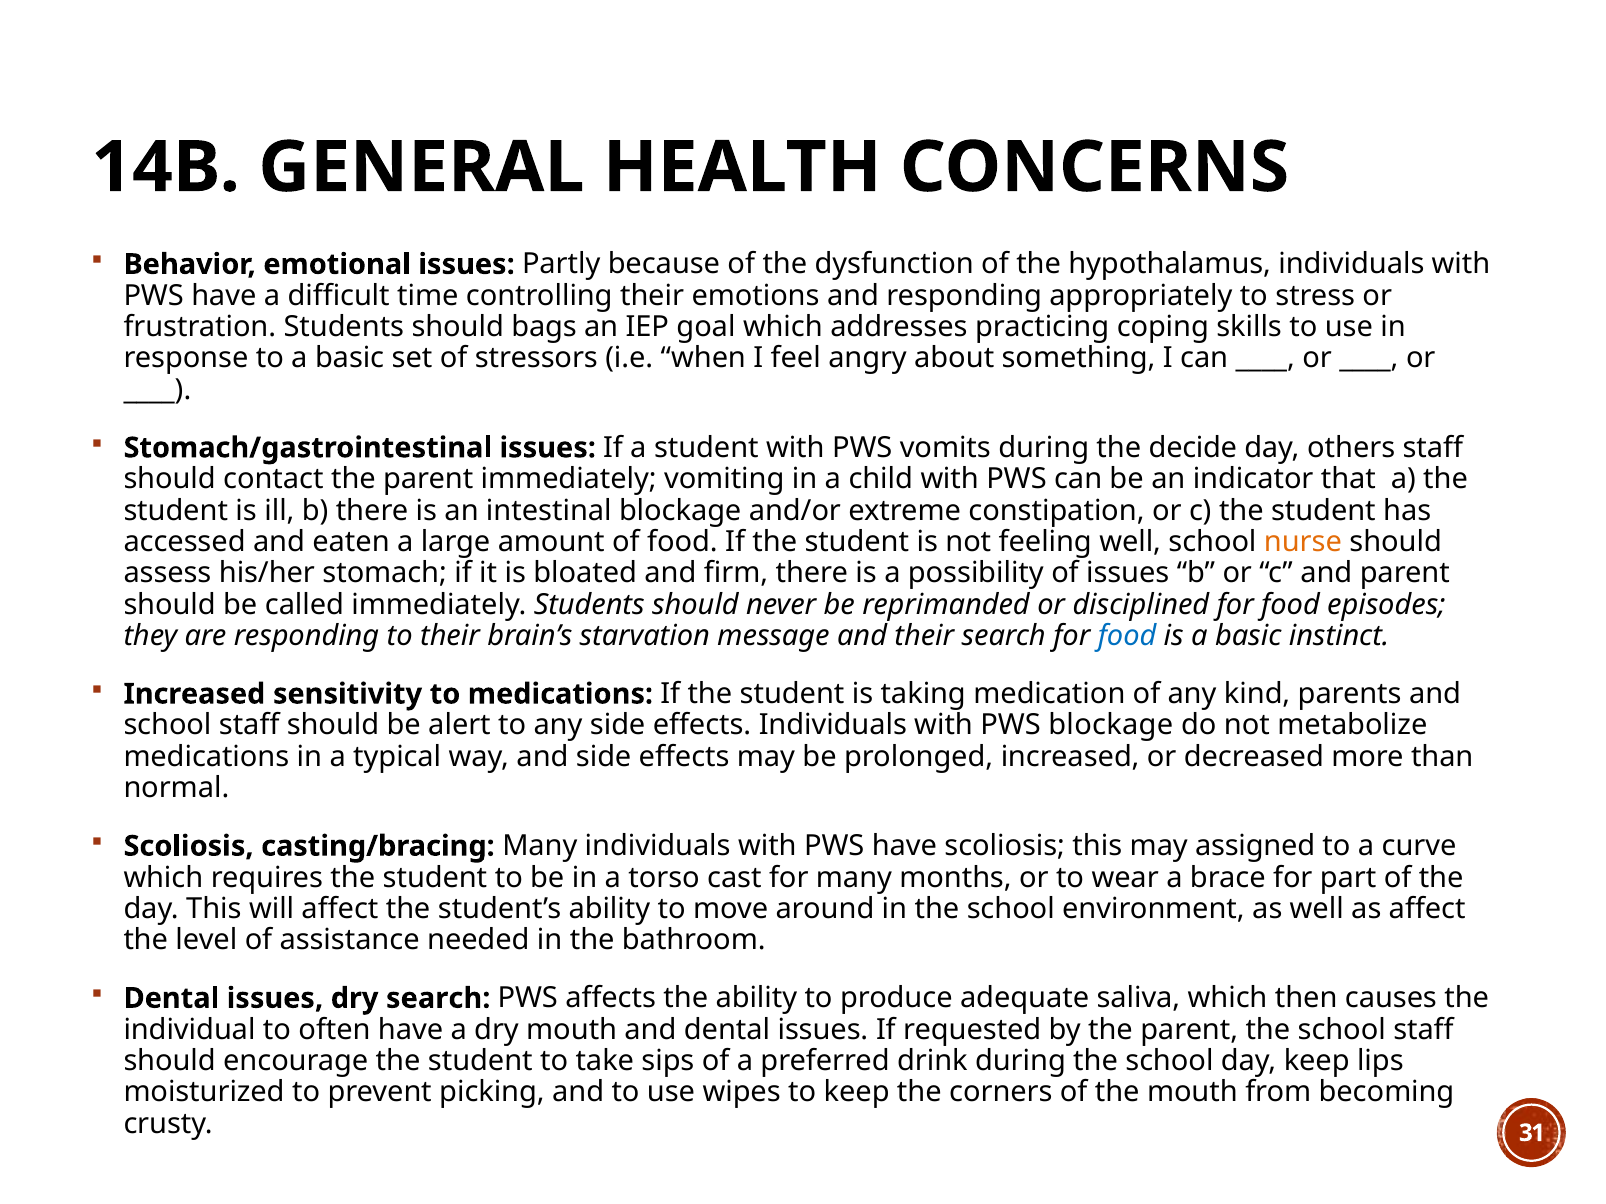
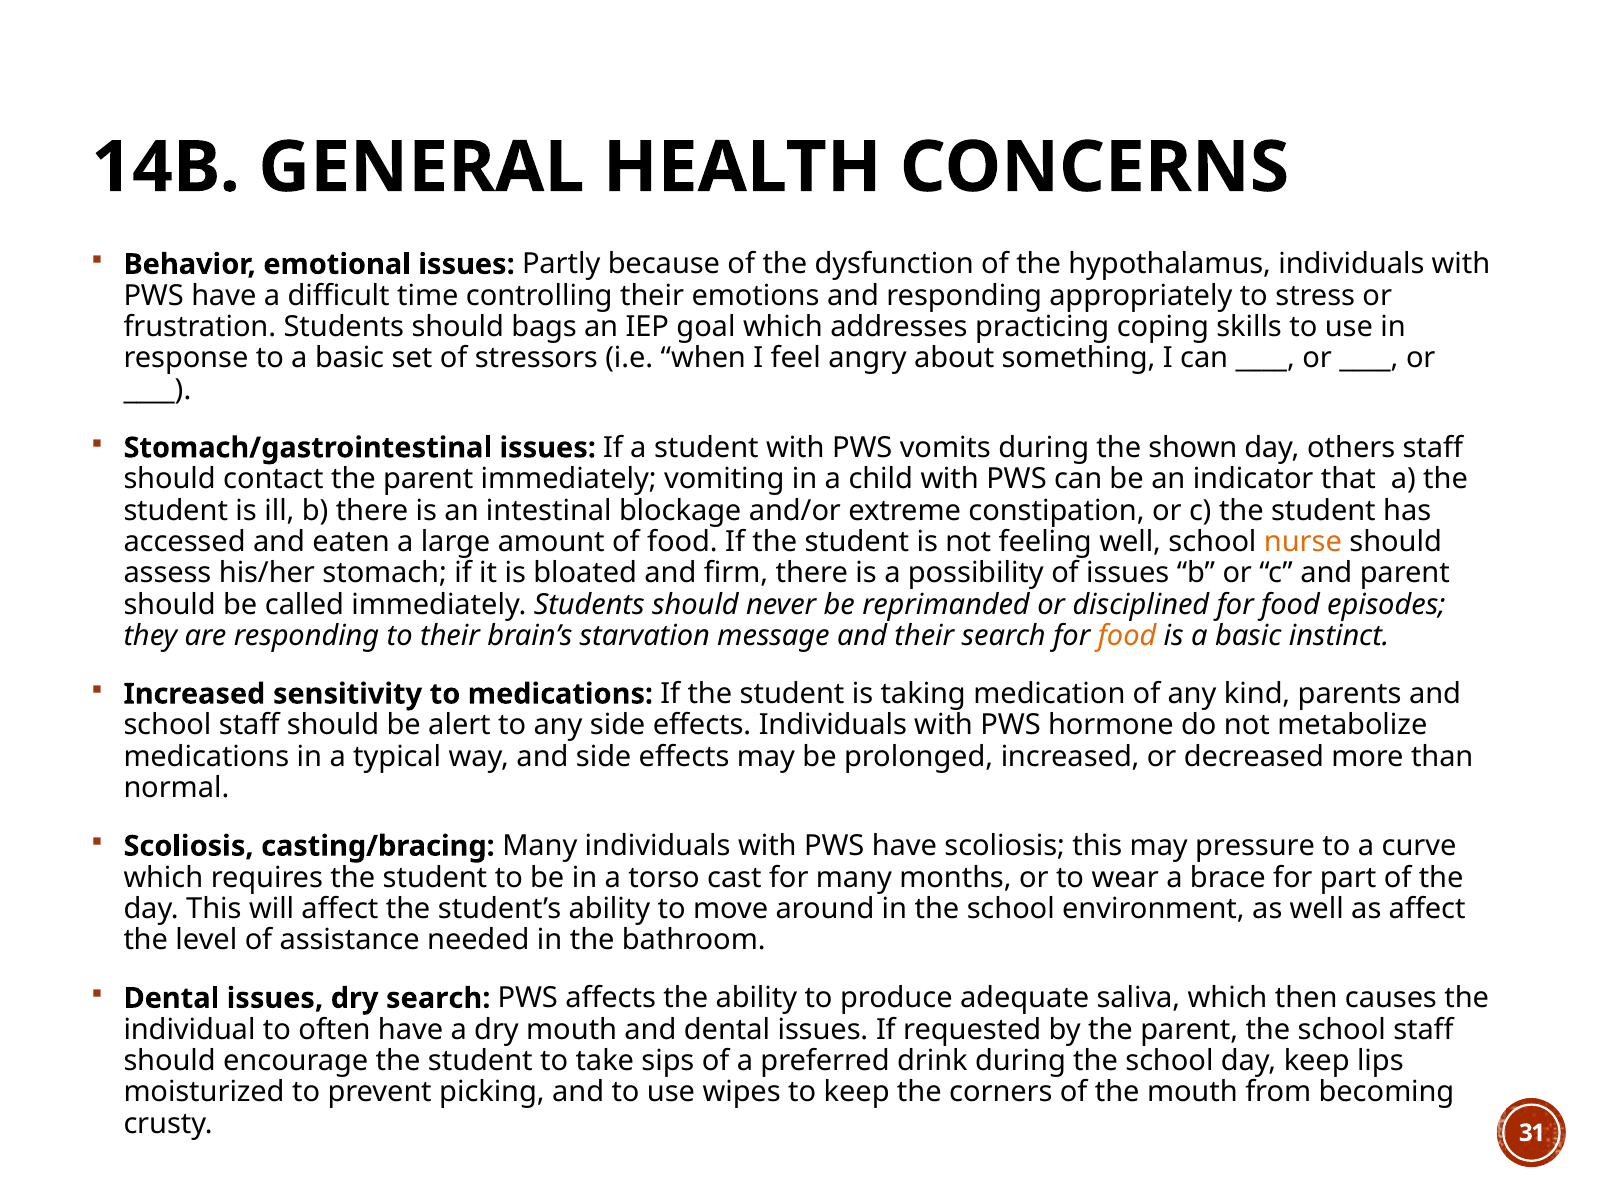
decide: decide -> shown
food at (1127, 636) colour: blue -> orange
PWS blockage: blockage -> hormone
assigned: assigned -> pressure
